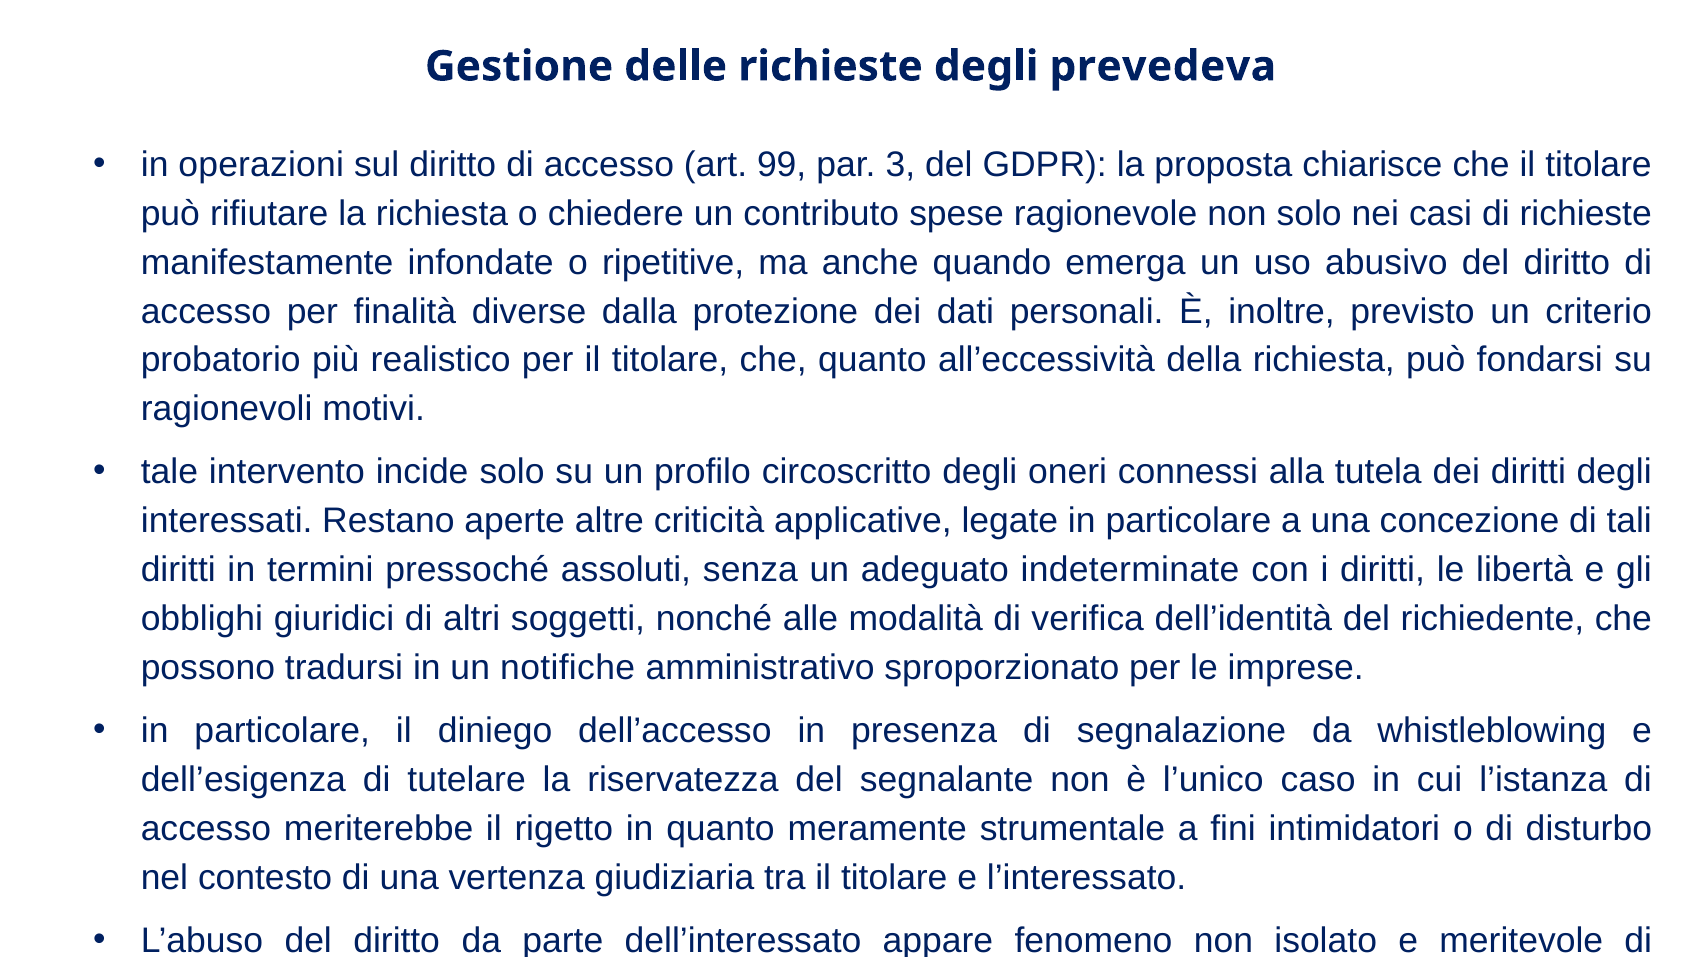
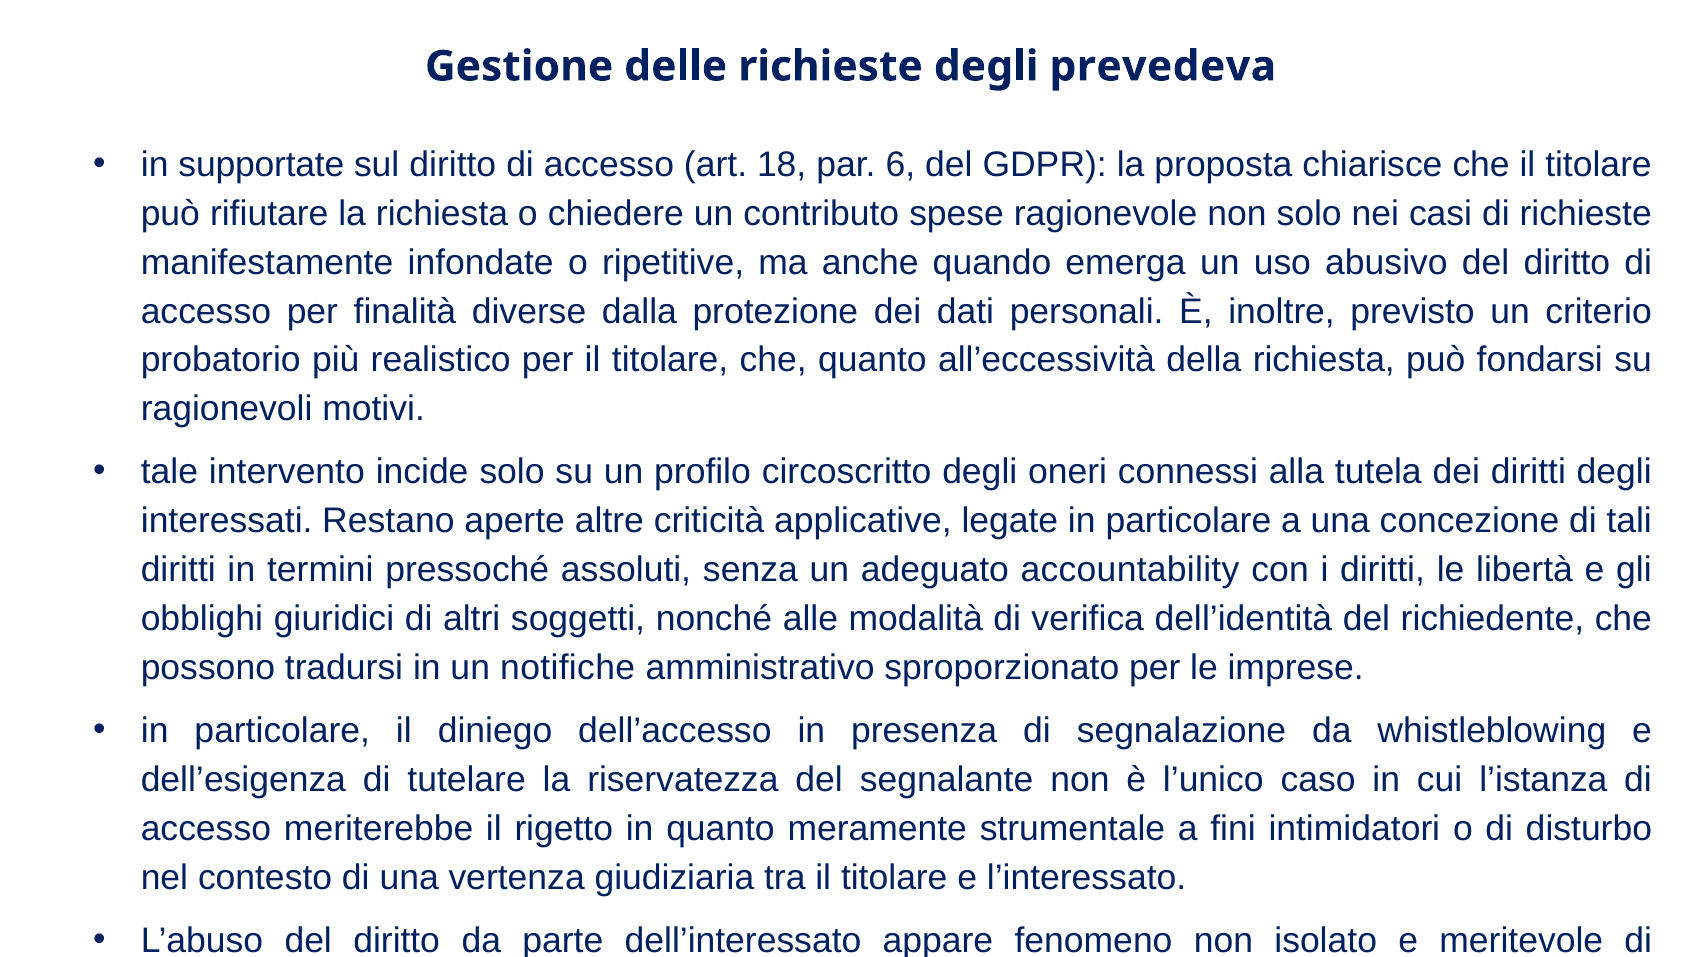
operazioni: operazioni -> supportate
99: 99 -> 18
3: 3 -> 6
indeterminate: indeterminate -> accountability
